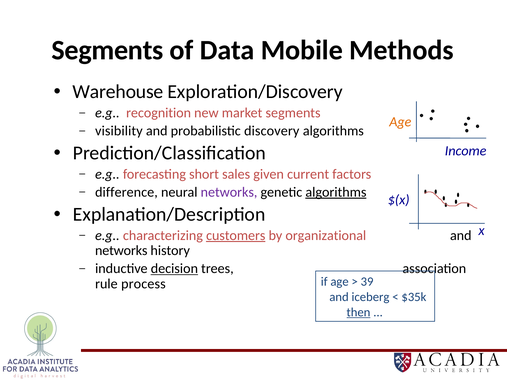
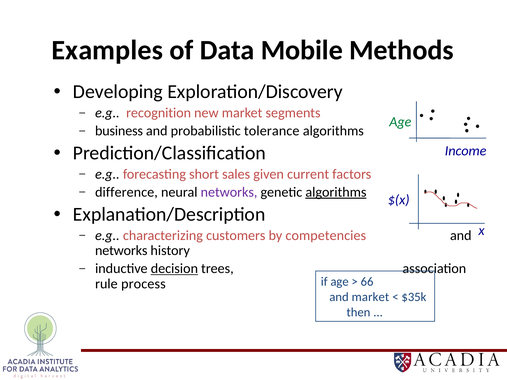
Segments at (107, 50): Segments -> Examples
Warehouse: Warehouse -> Developing
Age at (400, 122) colour: orange -> green
visibility: visibility -> business
discovery: discovery -> tolerance
customers underline: present -> none
organizational: organizational -> competencies
39: 39 -> 66
and iceberg: iceberg -> market
then underline: present -> none
